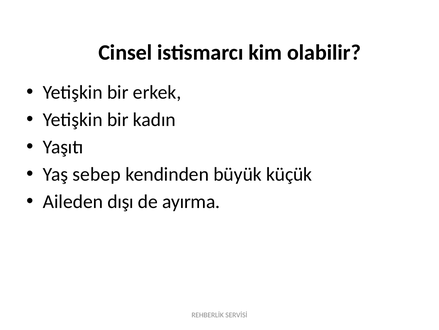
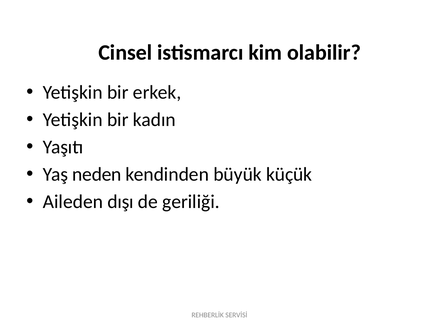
sebep: sebep -> neden
ayırma: ayırma -> geriliği
